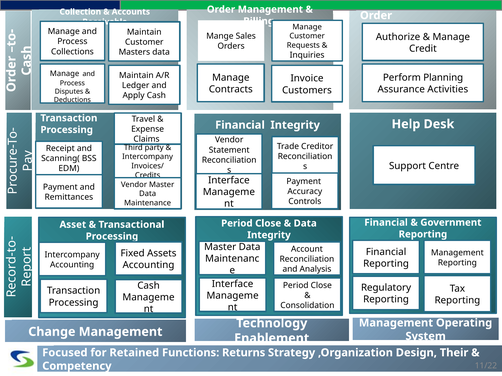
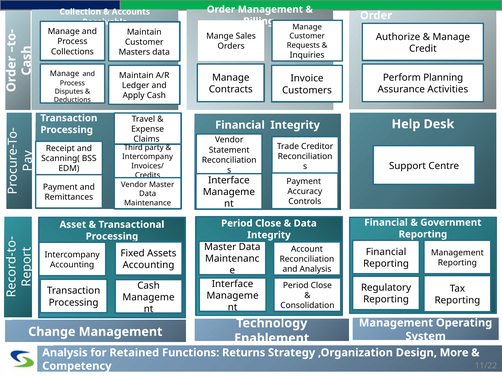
Focused at (65, 353): Focused -> Analysis
Their: Their -> More
